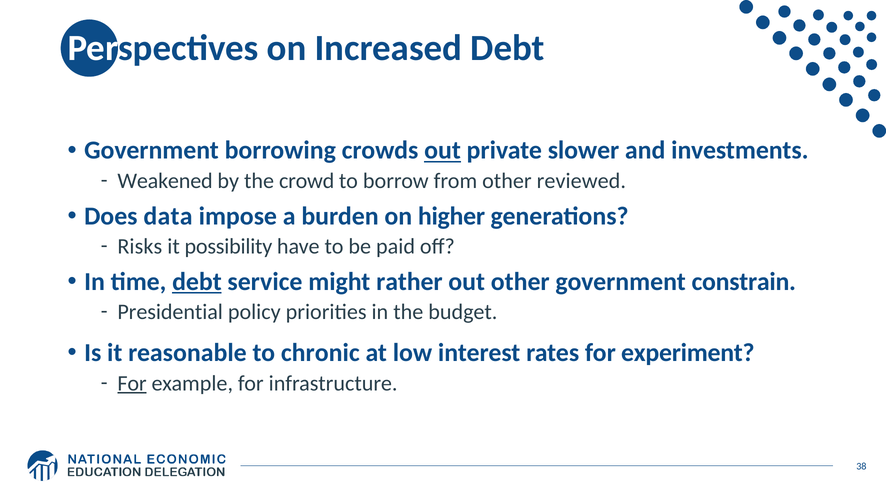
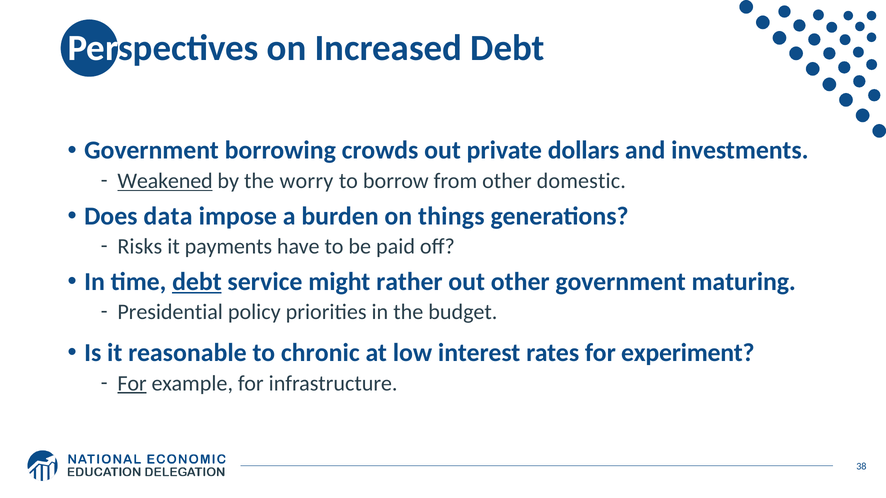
out at (443, 151) underline: present -> none
slower: slower -> dollars
Weakened underline: none -> present
crowd: crowd -> worry
reviewed: reviewed -> domestic
higher: higher -> things
possibility: possibility -> payments
constrain: constrain -> maturing
